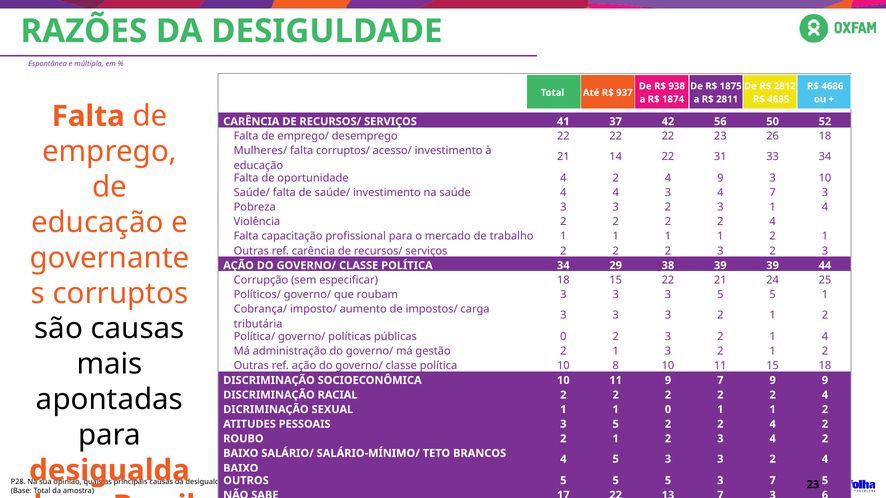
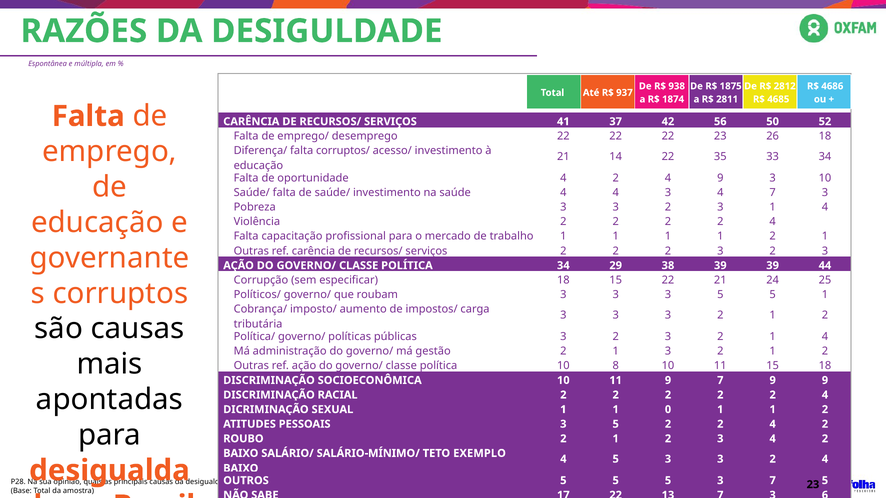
Mulheres/: Mulheres/ -> Diferença/
31: 31 -> 35
públicas 0: 0 -> 3
BRANCOS: BRANCOS -> EXEMPLO
